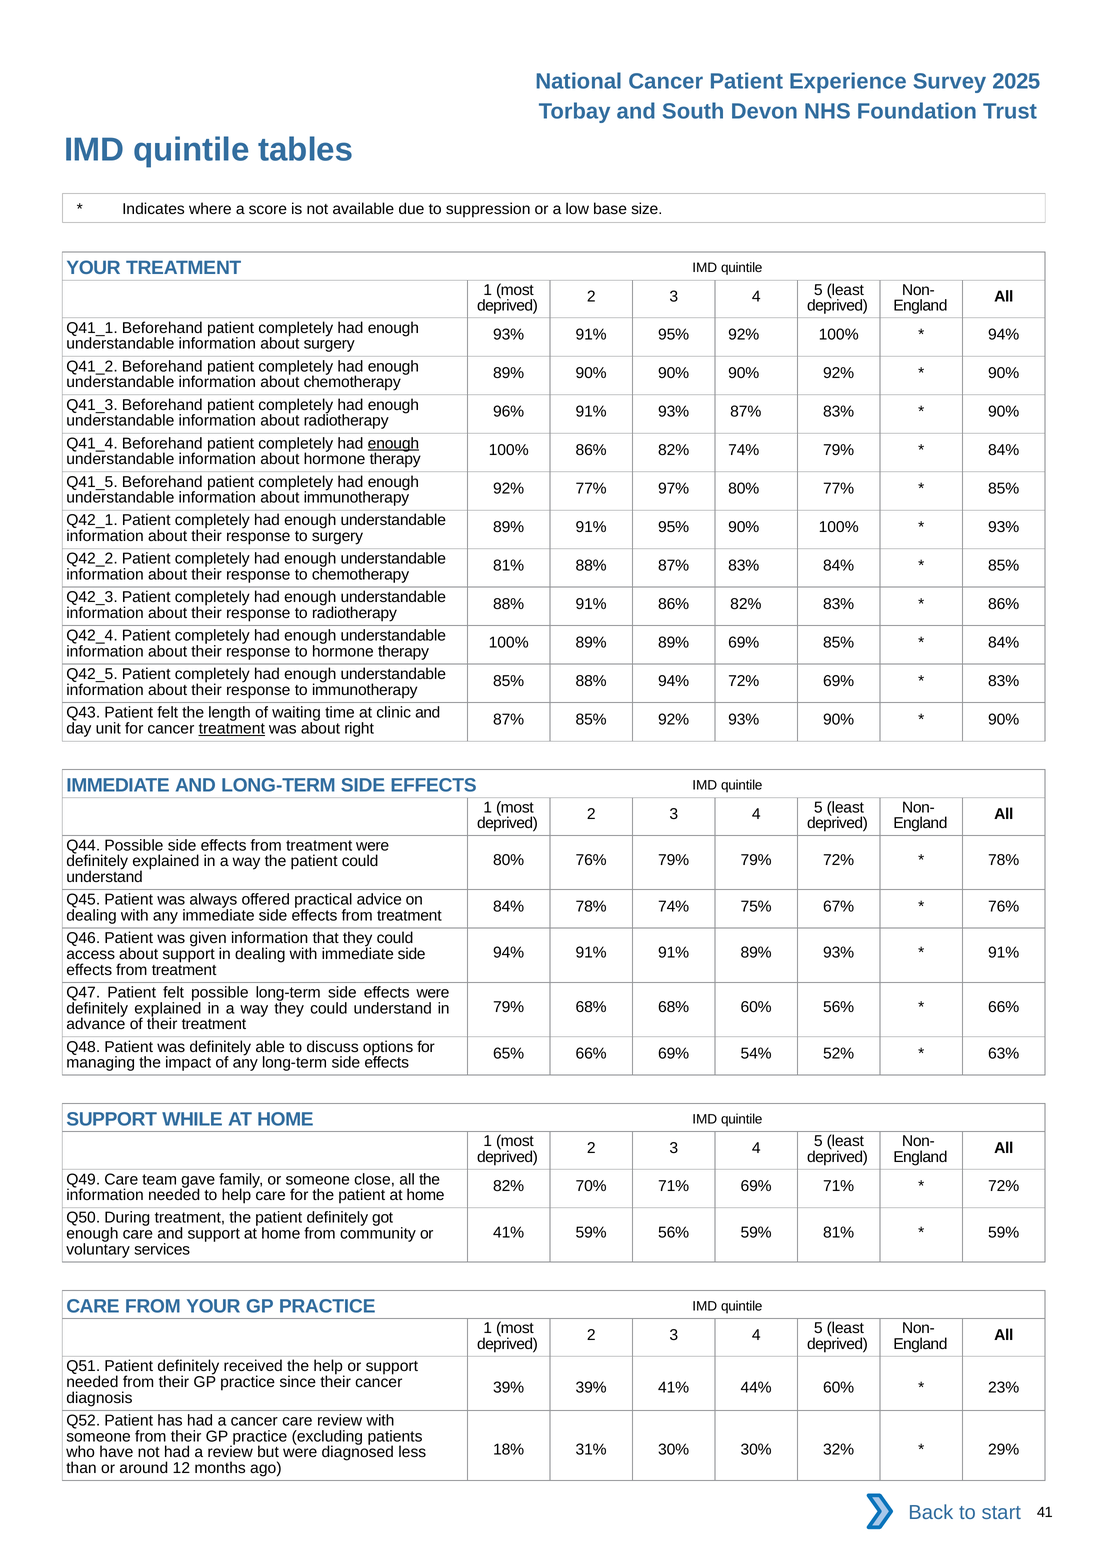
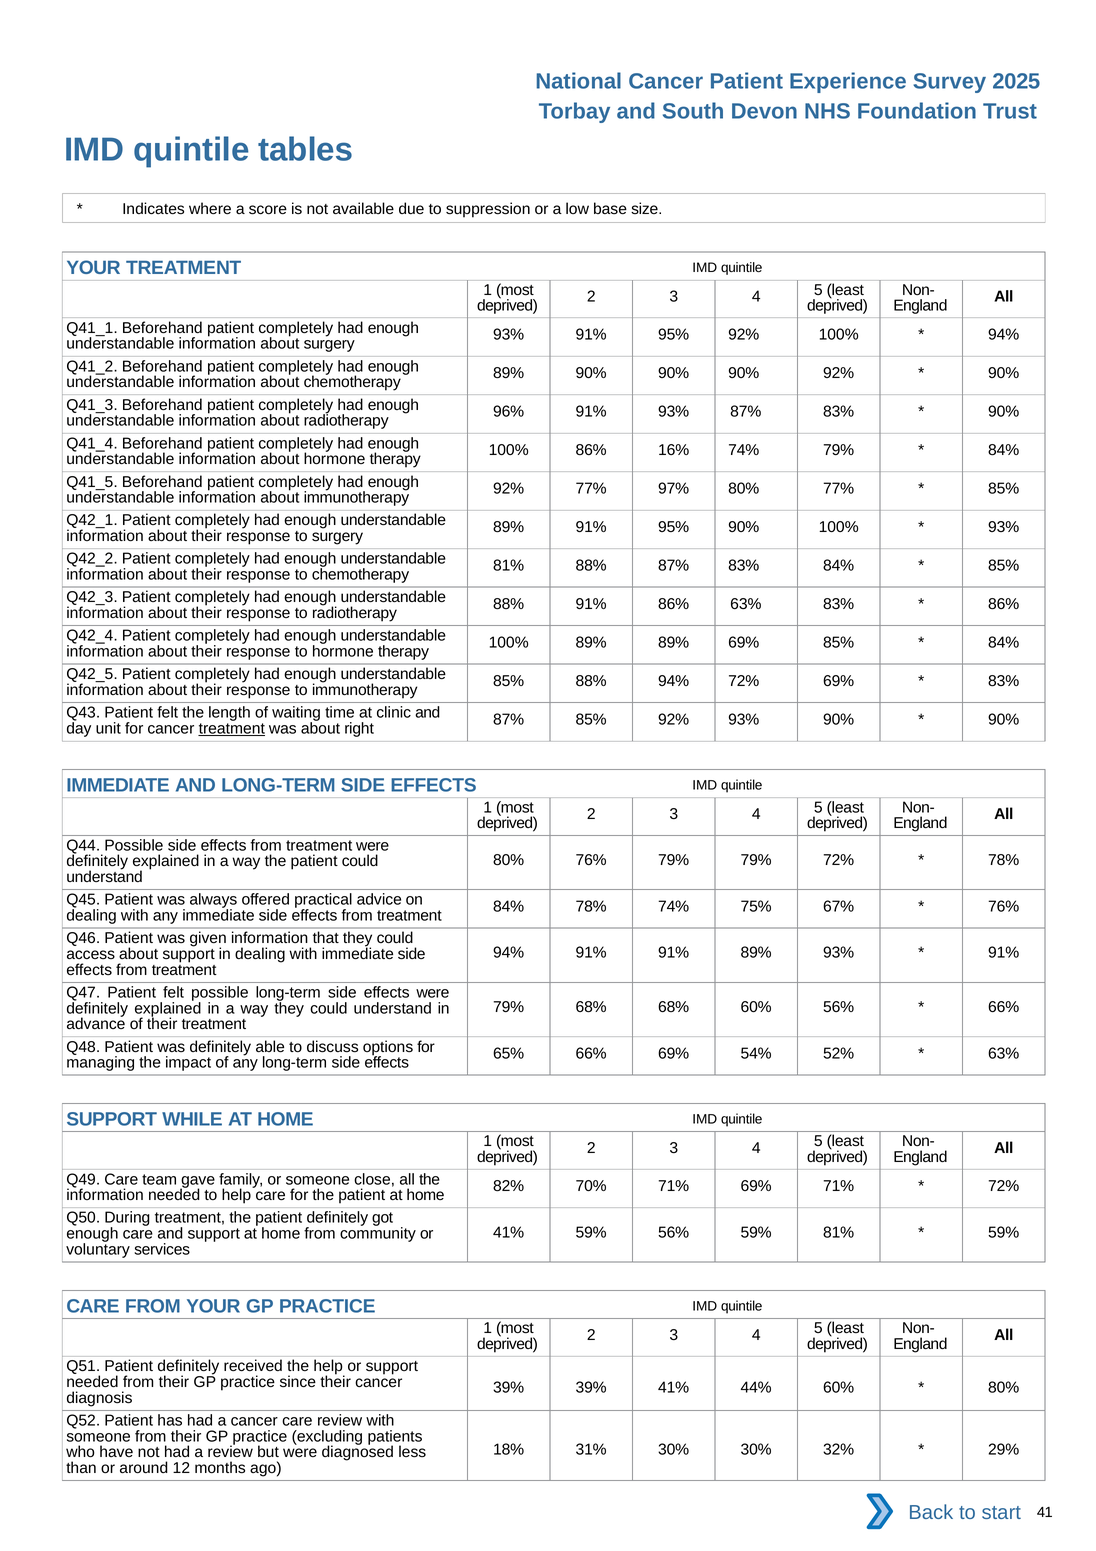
enough at (393, 443) underline: present -> none
100% 86% 82%: 82% -> 16%
91% 86% 82%: 82% -> 63%
23% at (1004, 1387): 23% -> 80%
